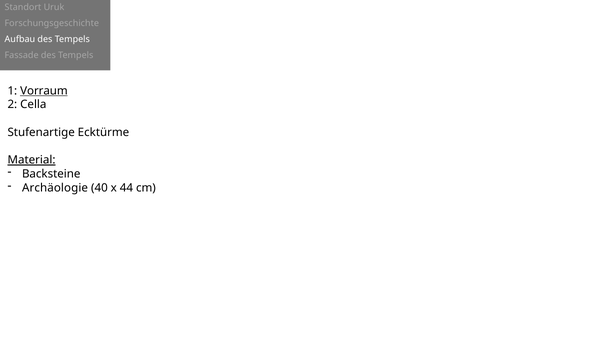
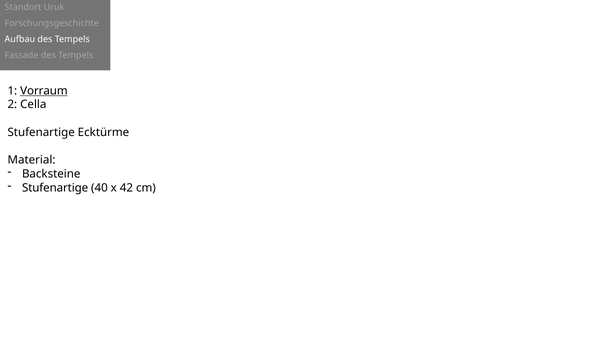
Material underline: present -> none
Archäologie at (55, 188): Archäologie -> Stufenartige
44: 44 -> 42
